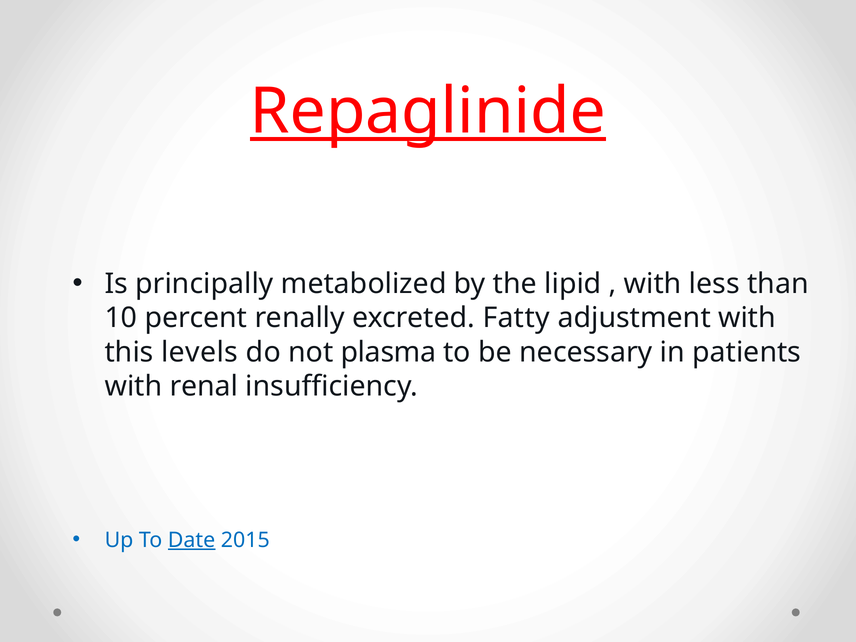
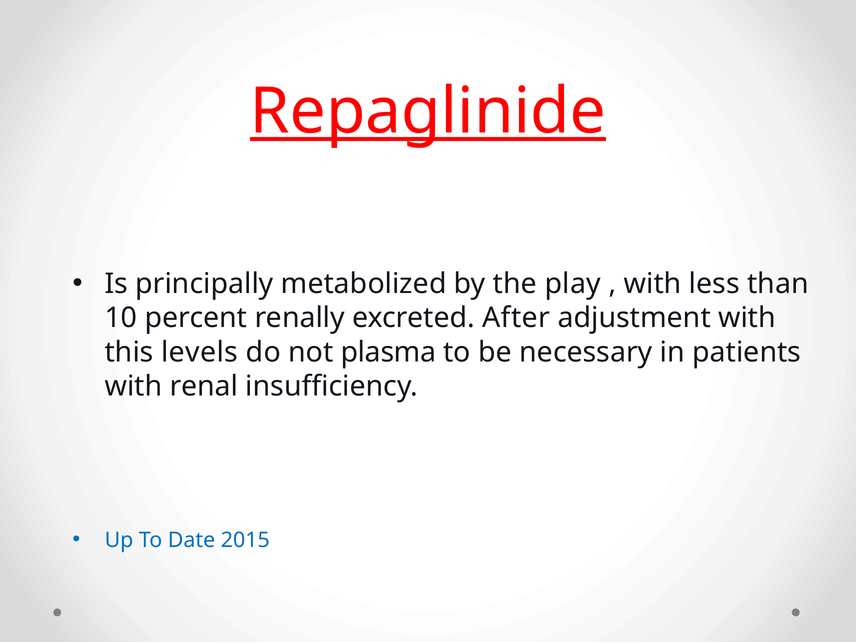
lipid: lipid -> play
Fatty: Fatty -> After
Date underline: present -> none
